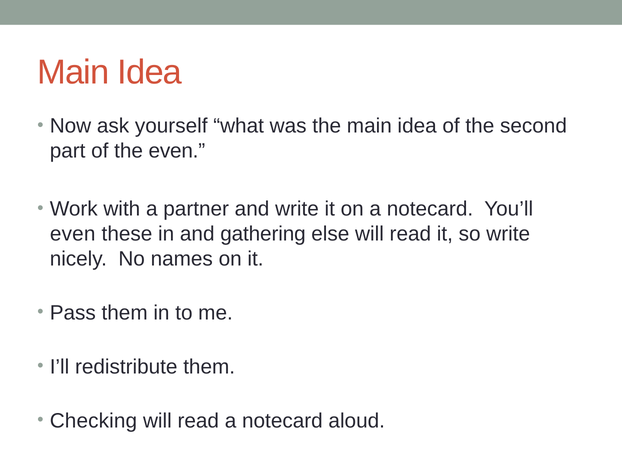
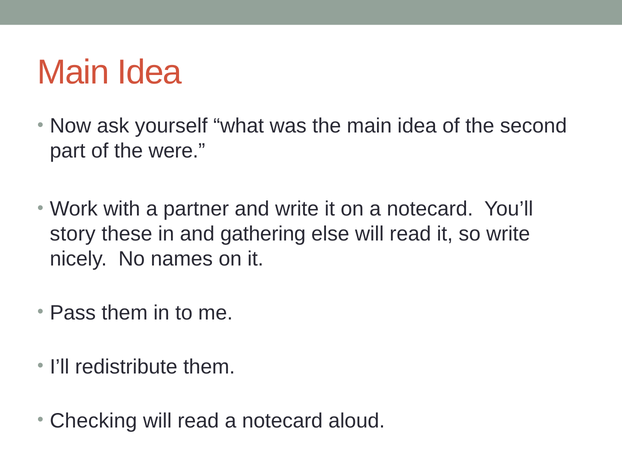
the even: even -> were
even at (73, 234): even -> story
